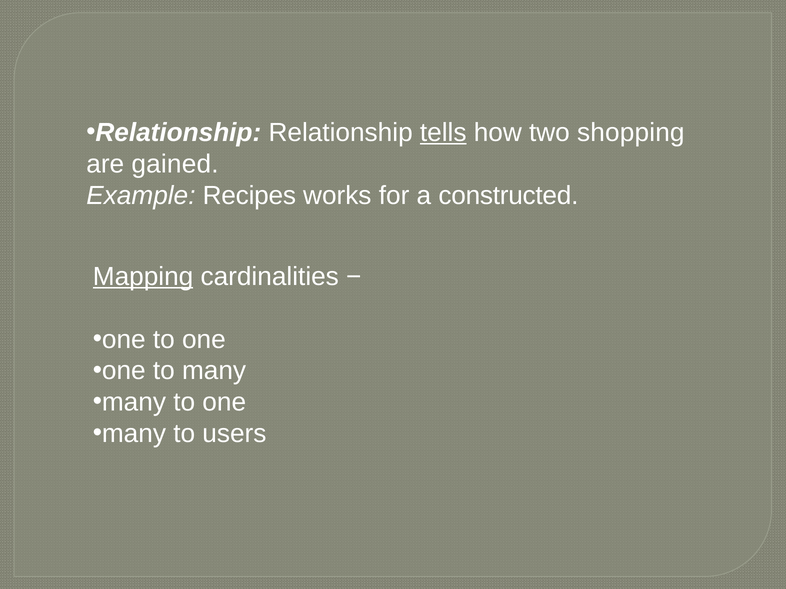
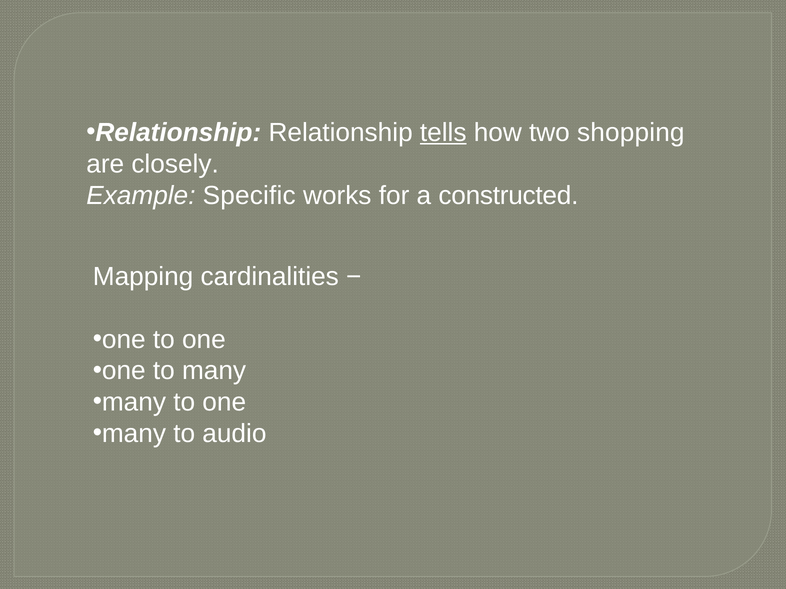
gained: gained -> closely
Recipes: Recipes -> Specific
Mapping underline: present -> none
users: users -> audio
